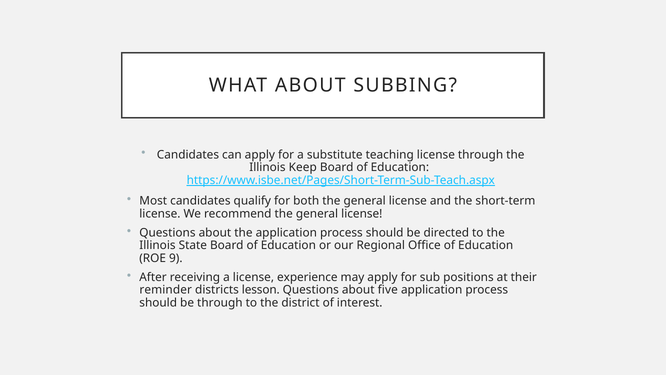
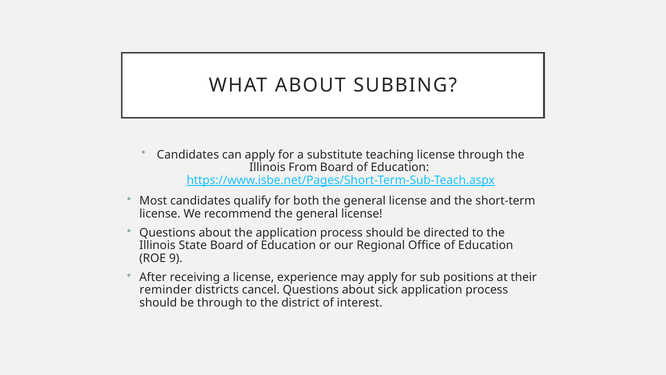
Keep: Keep -> From
lesson: lesson -> cancel
five: five -> sick
